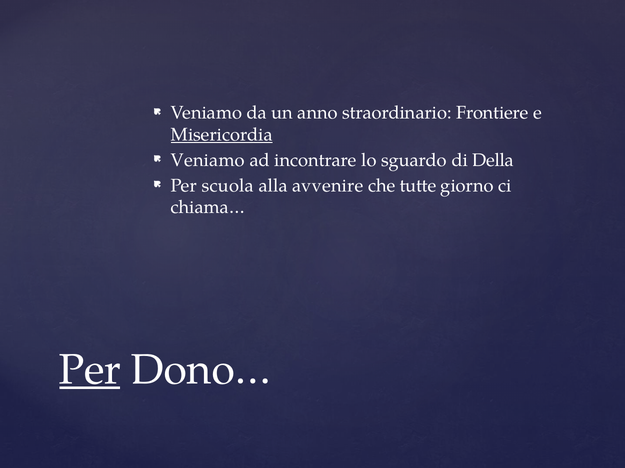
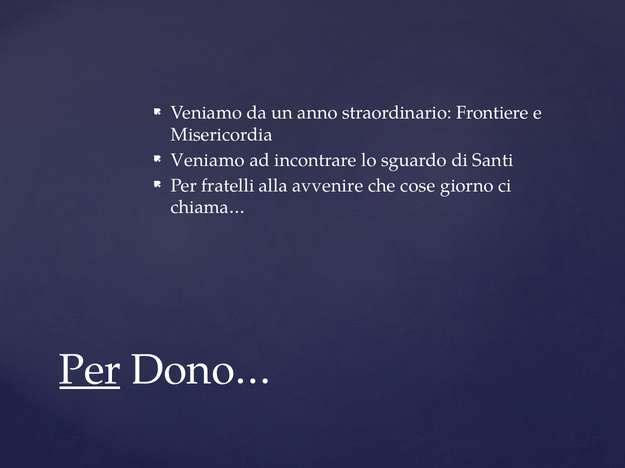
Misericordia underline: present -> none
Della: Della -> Santi
scuola: scuola -> fratelli
tutte: tutte -> cose
